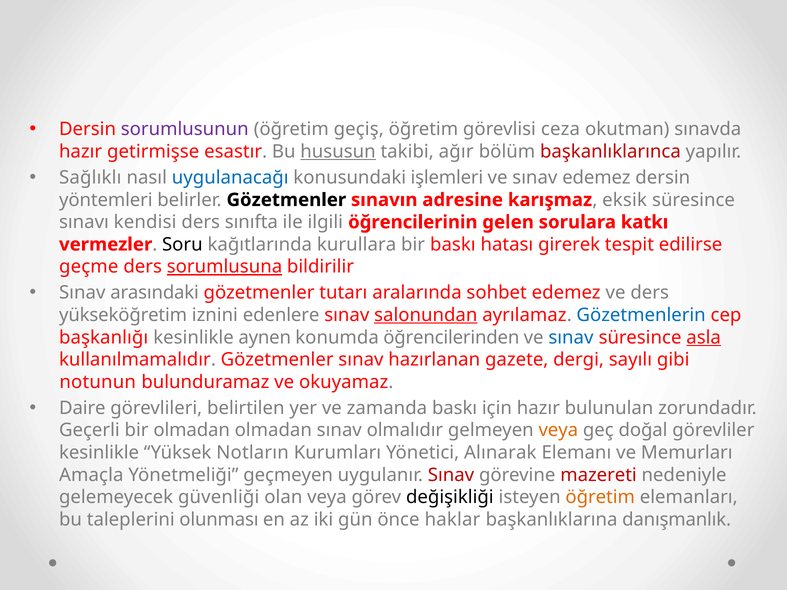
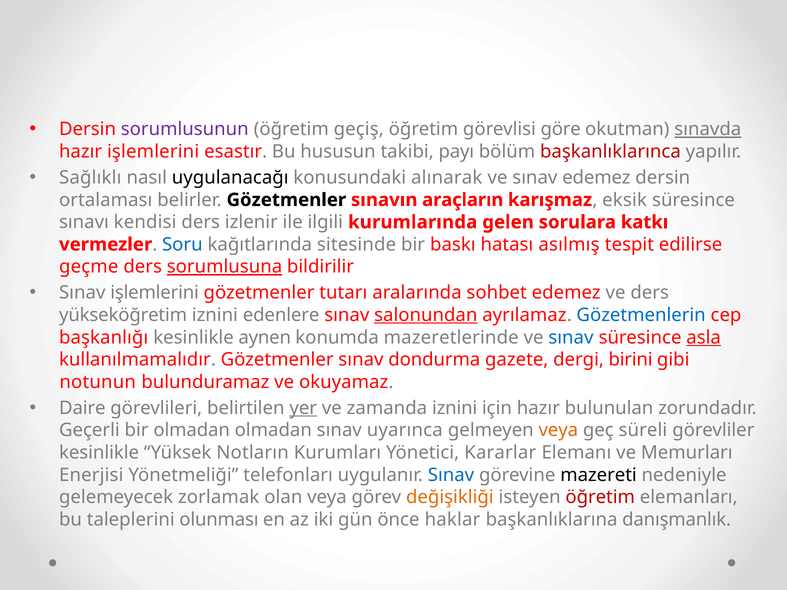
ceza: ceza -> göre
sınavda underline: none -> present
hazır getirmişse: getirmişse -> işlemlerini
hususun underline: present -> none
ağır: ağır -> payı
uygulanacağı colour: blue -> black
işlemleri: işlemleri -> alınarak
yöntemleri: yöntemleri -> ortalaması
adresine: adresine -> araçların
sınıfta: sınıfta -> izlenir
öğrencilerinin: öğrencilerinin -> kurumlarında
Soru colour: black -> blue
kurullara: kurullara -> sitesinde
girerek: girerek -> asılmış
Sınav arasındaki: arasındaki -> işlemlerini
öğrencilerinden: öğrencilerinden -> mazeretlerinde
hazırlanan: hazırlanan -> dondurma
sayılı: sayılı -> birini
yer underline: none -> present
zamanda baskı: baskı -> iznini
olmalıdır: olmalıdır -> uyarınca
doğal: doğal -> süreli
Alınarak: Alınarak -> Kararlar
Amaçla: Amaçla -> Enerjisi
geçmeyen: geçmeyen -> telefonları
Sınav at (451, 475) colour: red -> blue
mazereti colour: red -> black
güvenliği: güvenliği -> zorlamak
değişikliği colour: black -> orange
öğretim at (600, 497) colour: orange -> red
